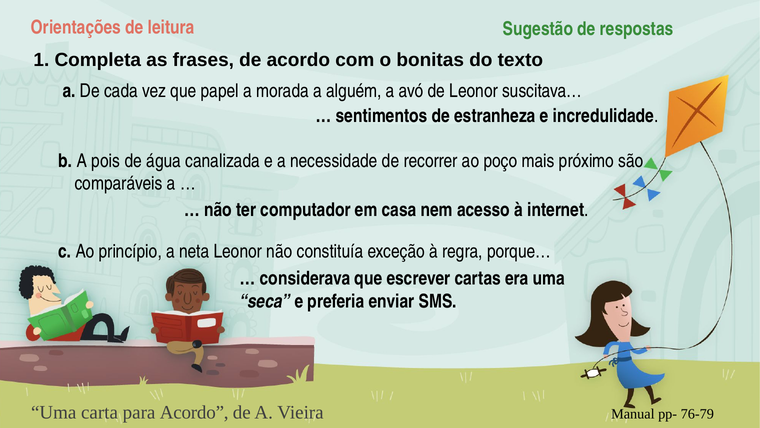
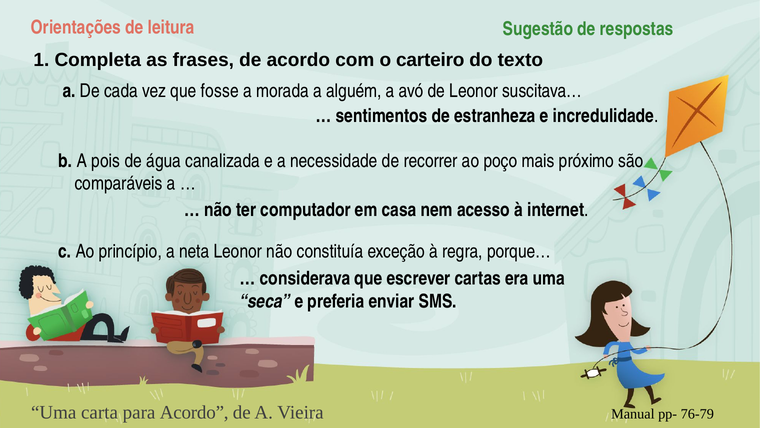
bonitas: bonitas -> carteiro
papel: papel -> fosse
